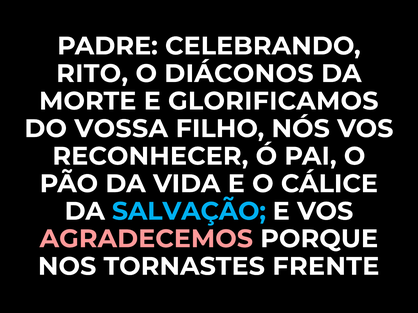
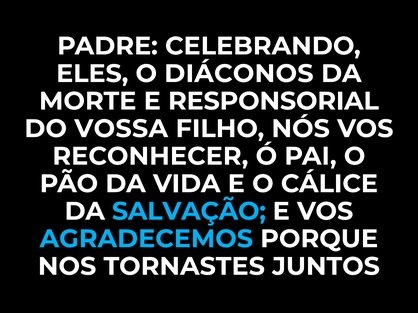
RITO: RITO -> ELES
GLORIFICAMOS: GLORIFICAMOS -> RESPONSORIAL
AGRADECEMOS colour: pink -> light blue
FRENTE: FRENTE -> JUNTOS
